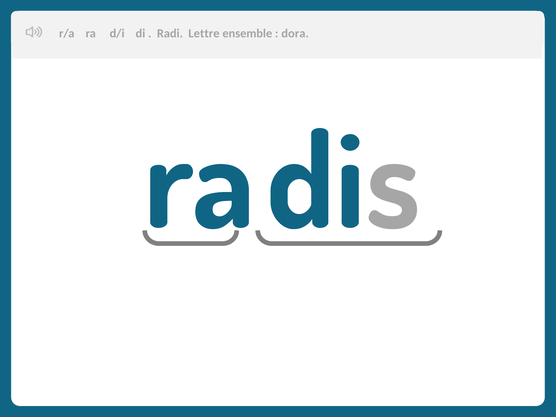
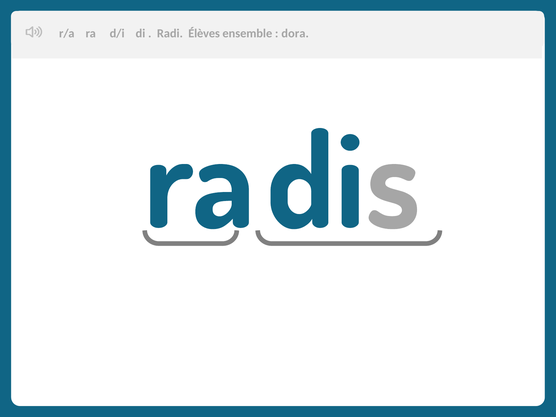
Lettre: Lettre -> Élèves
